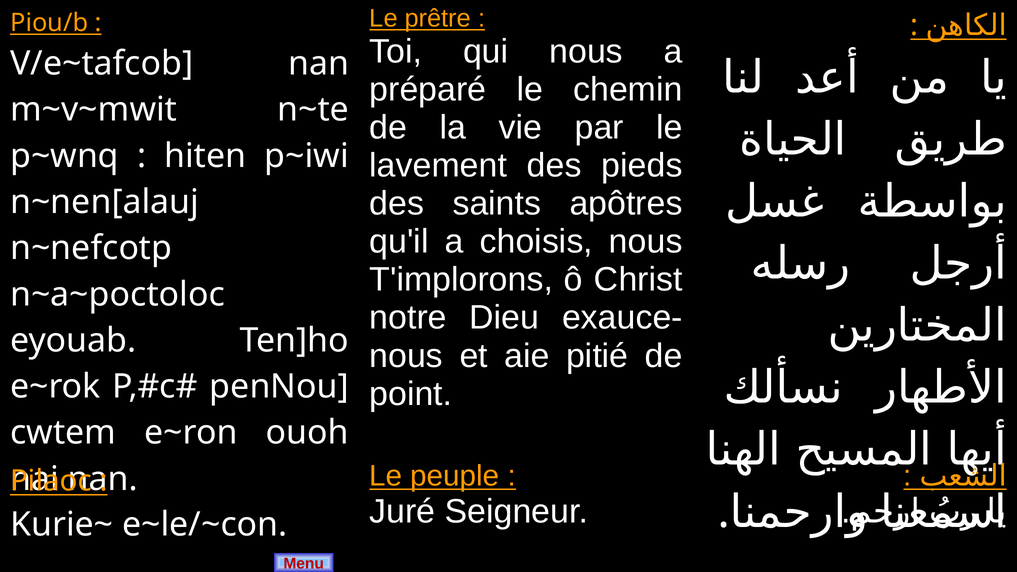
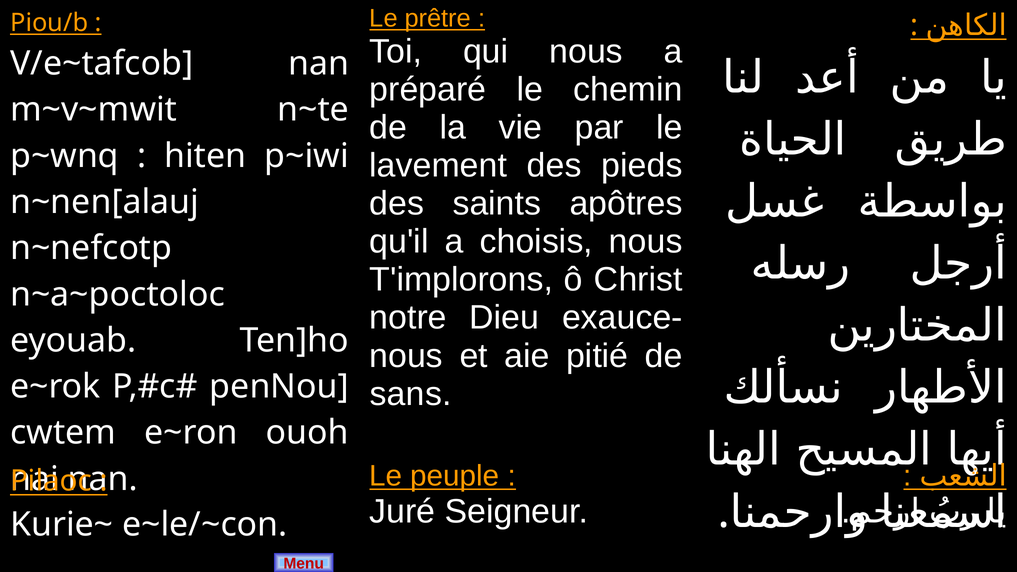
point: point -> sans
